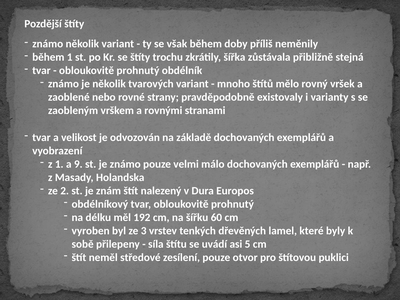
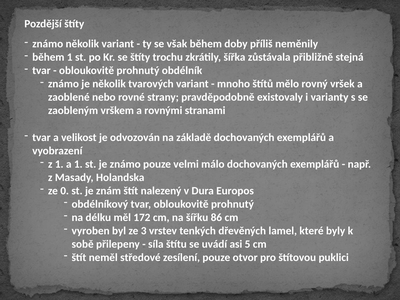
a 9: 9 -> 1
2: 2 -> 0
192: 192 -> 172
60: 60 -> 86
